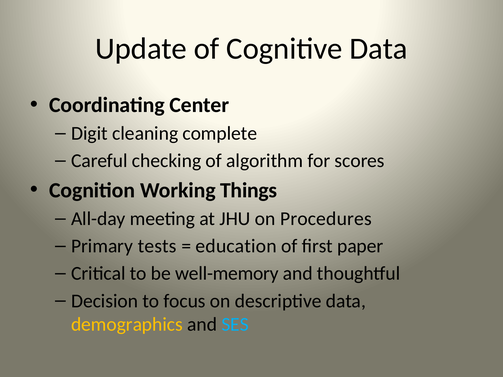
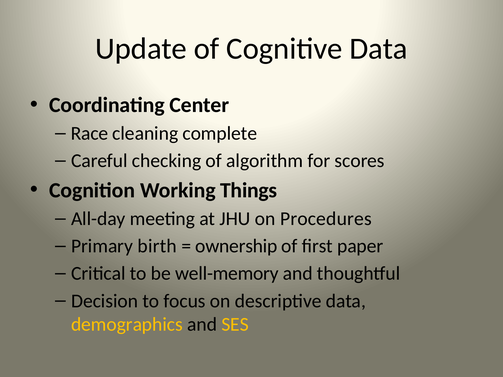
Digit: Digit -> Race
tests: tests -> birth
education: education -> ownership
SES colour: light blue -> yellow
